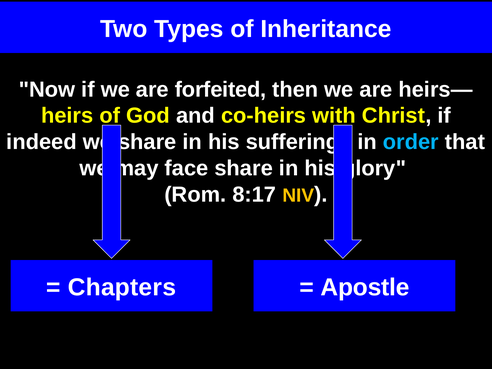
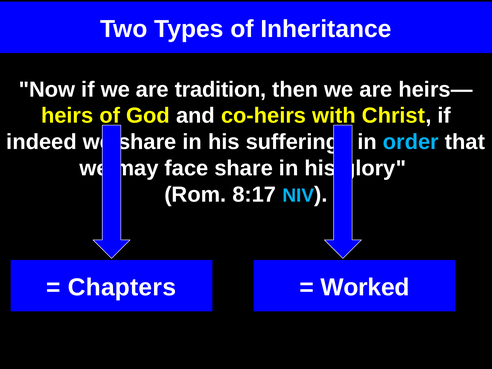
forfeited: forfeited -> tradition
NIV colour: yellow -> light blue
Apostle: Apostle -> Worked
